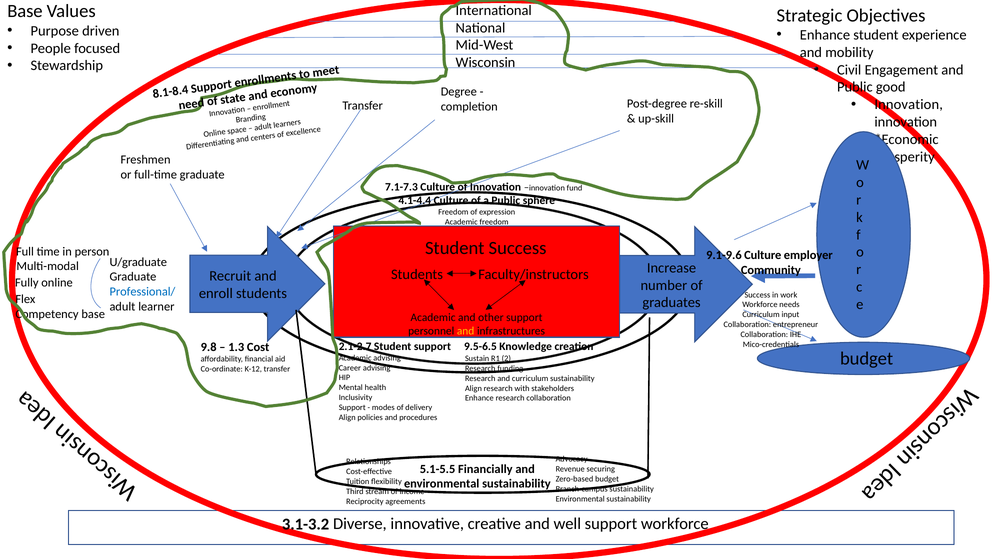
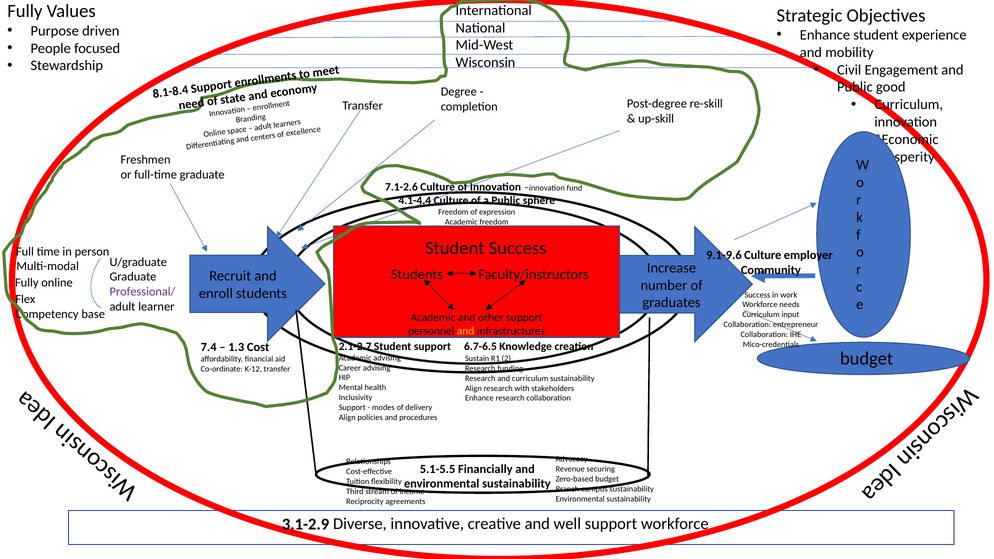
Base at (25, 11): Base -> Fully
Innovation at (909, 105): Innovation -> Curriculum
7.1-7.3: 7.1-7.3 -> 7.1-2.6
Professional/ colour: blue -> purple
9.5-6.5: 9.5-6.5 -> 6.7-6.5
9.8: 9.8 -> 7.4
3.1-3.2: 3.1-3.2 -> 3.1-2.9
